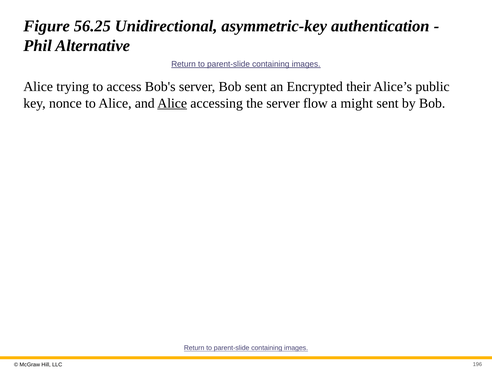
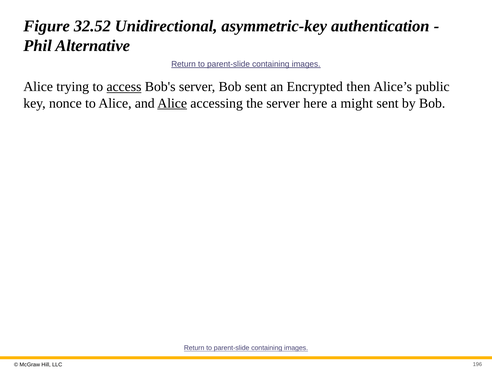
56.25: 56.25 -> 32.52
access underline: none -> present
their: their -> then
flow: flow -> here
